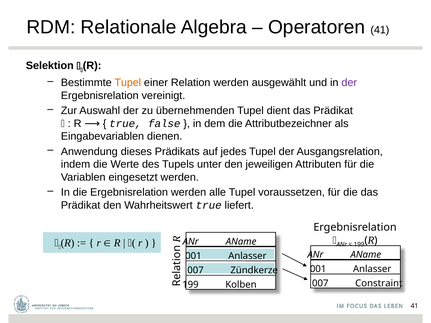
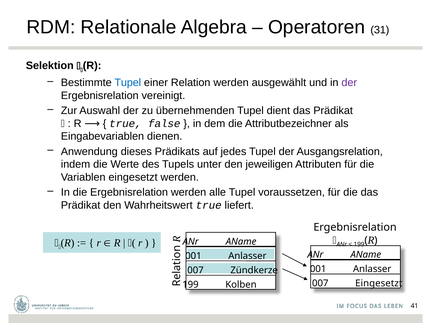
Operatoren 41: 41 -> 31
Tupel at (128, 83) colour: orange -> blue
007 Constraint: Constraint -> Eingesetzt
